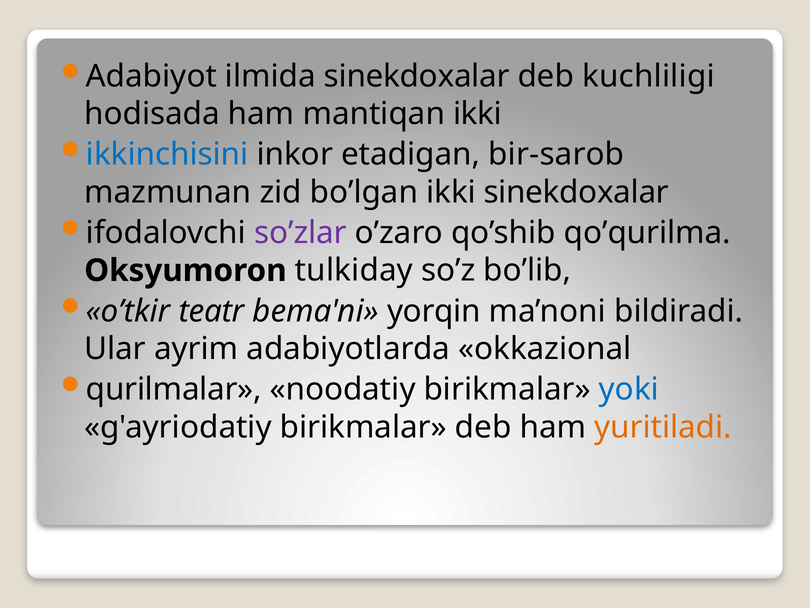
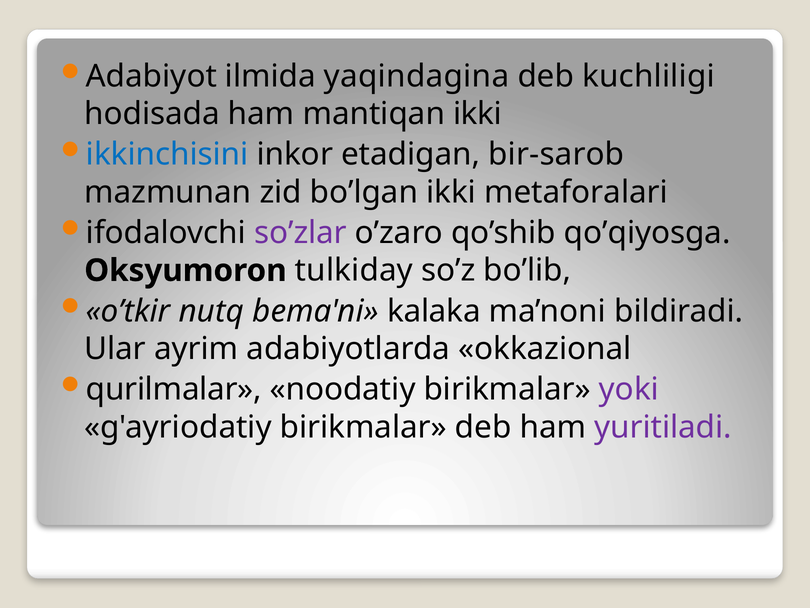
ilmida sinekdoxalar: sinekdoxalar -> yaqindagina
ikki sinekdoxalar: sinekdoxalar -> metaforalari
qo’qurilma: qo’qurilma -> qo’qiyosga
teatr: teatr -> nutq
yorqin: yorqin -> kalaka
yoki colour: blue -> purple
yuritiladi colour: orange -> purple
